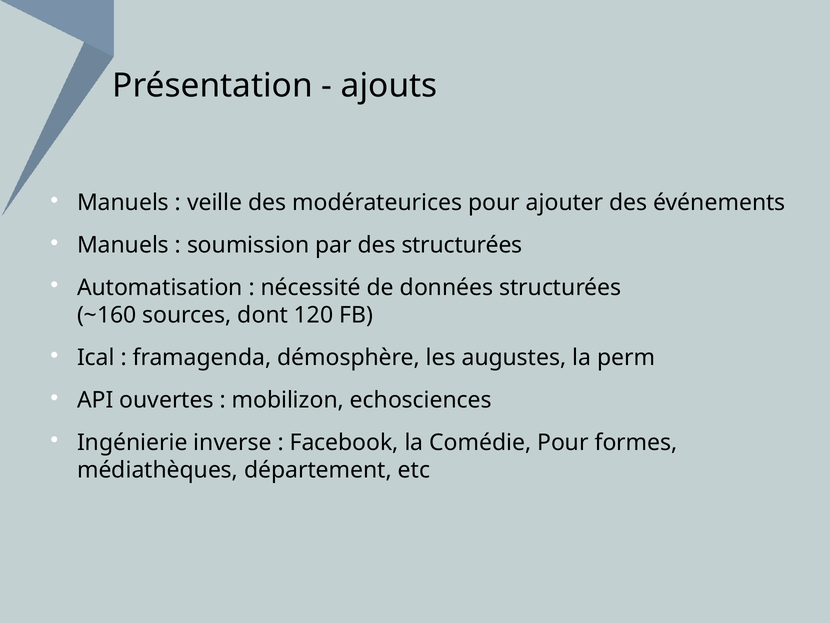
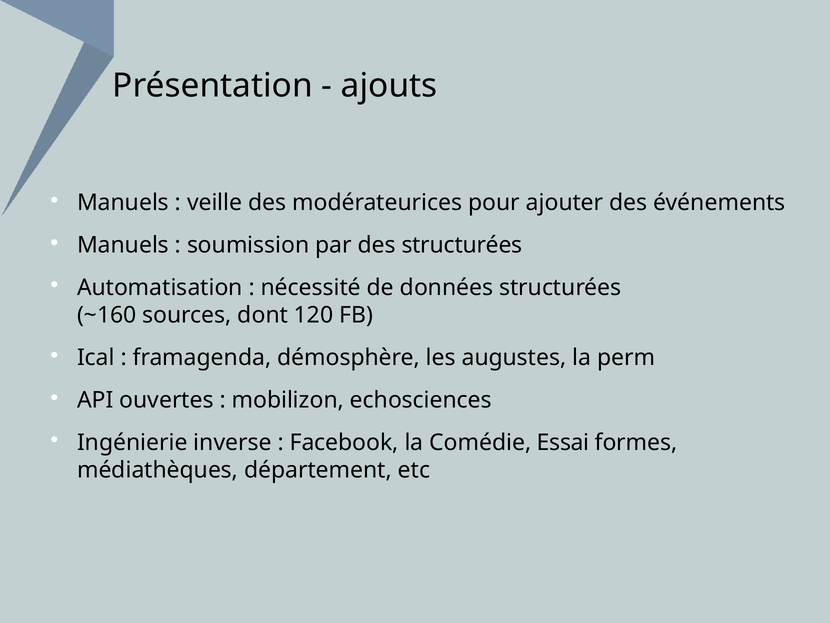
Comédie Pour: Pour -> Essai
